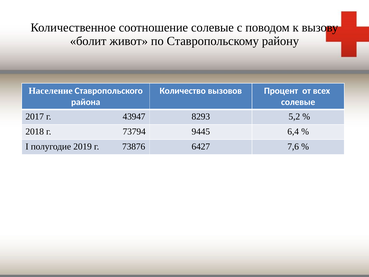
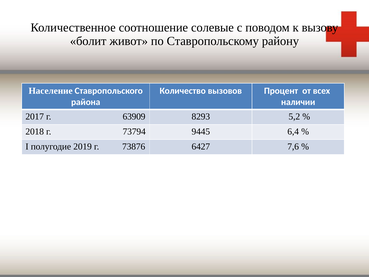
солевые at (298, 102): солевые -> наличии
43947: 43947 -> 63909
